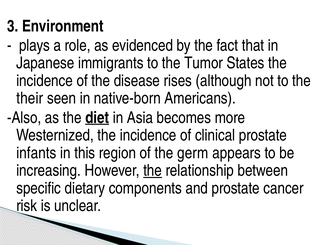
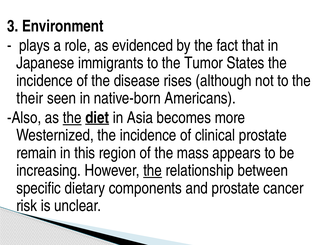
the at (72, 118) underline: none -> present
infants: infants -> remain
germ: germ -> mass
